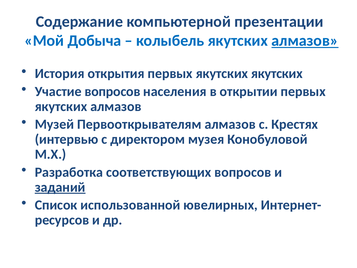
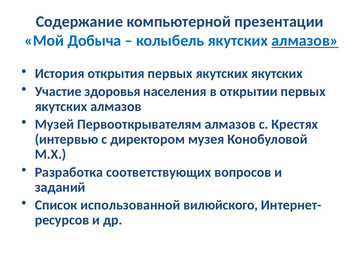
Участие вопросов: вопросов -> здоровья
заданий underline: present -> none
ювелирных: ювелирных -> вилюйского
